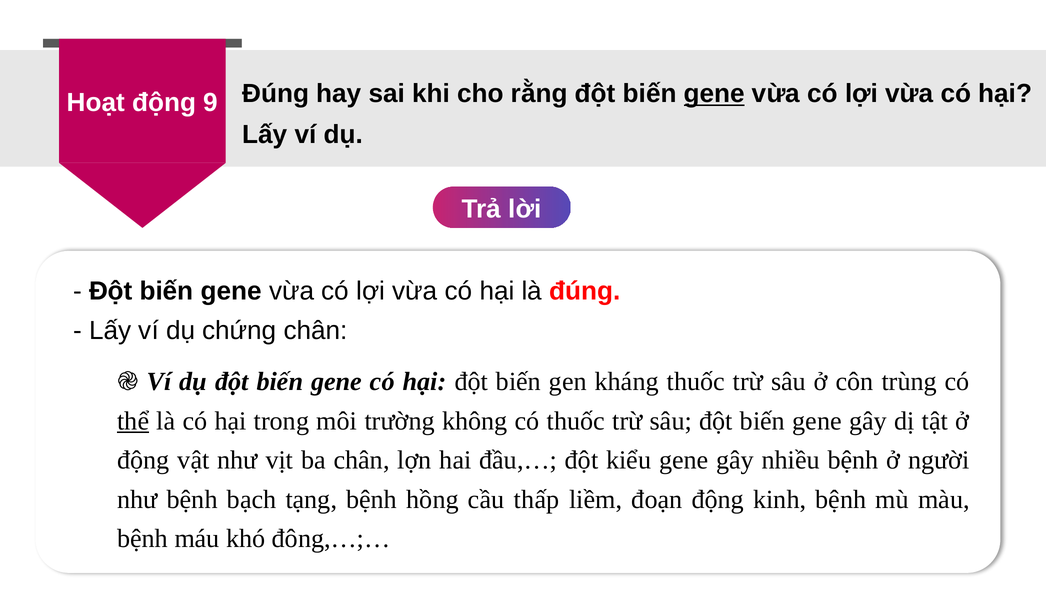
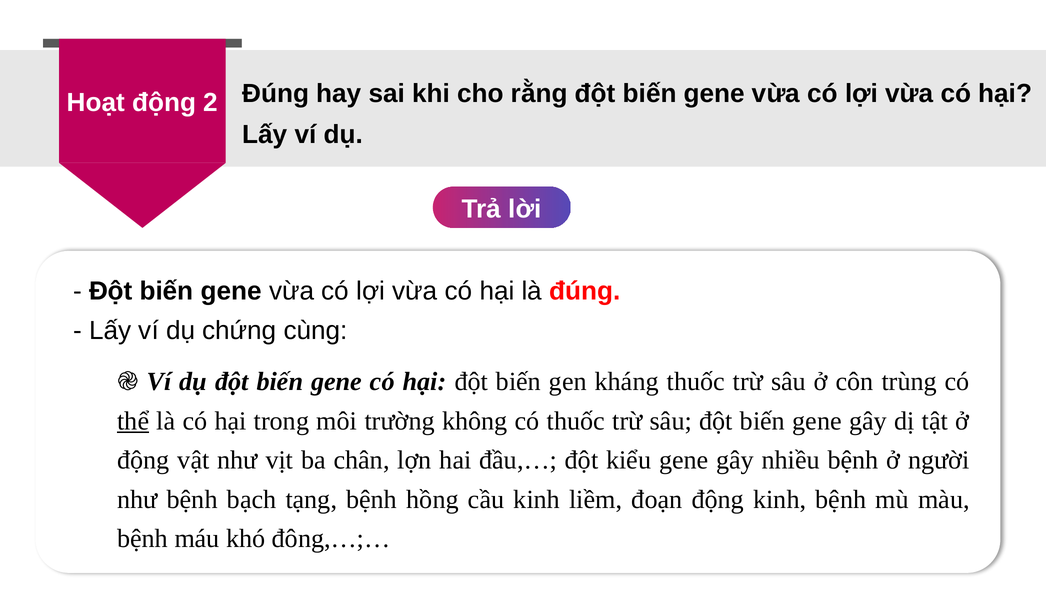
9: 9 -> 2
gene at (714, 94) underline: present -> none
chứng chân: chân -> cùng
cầu thấp: thấp -> kinh
